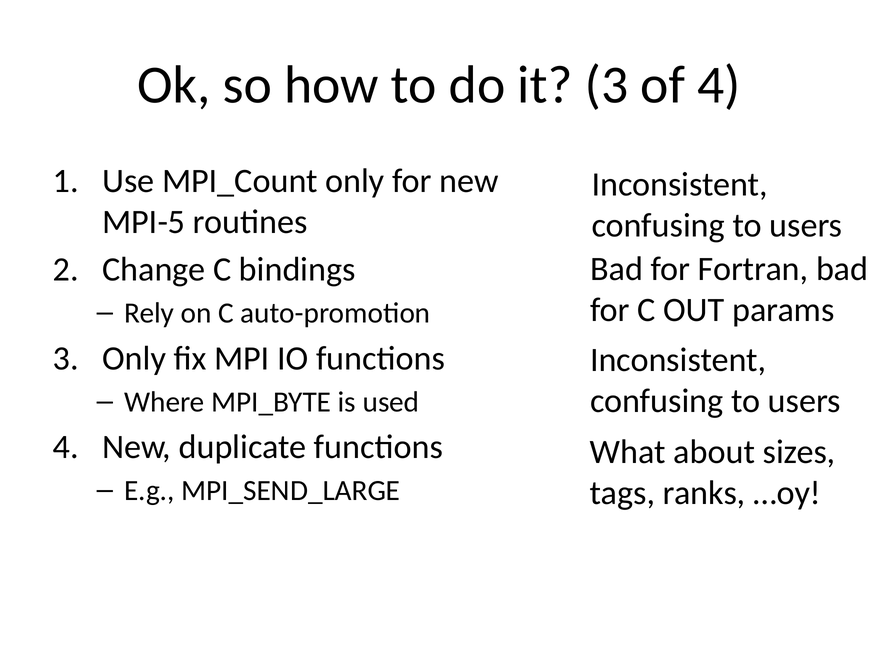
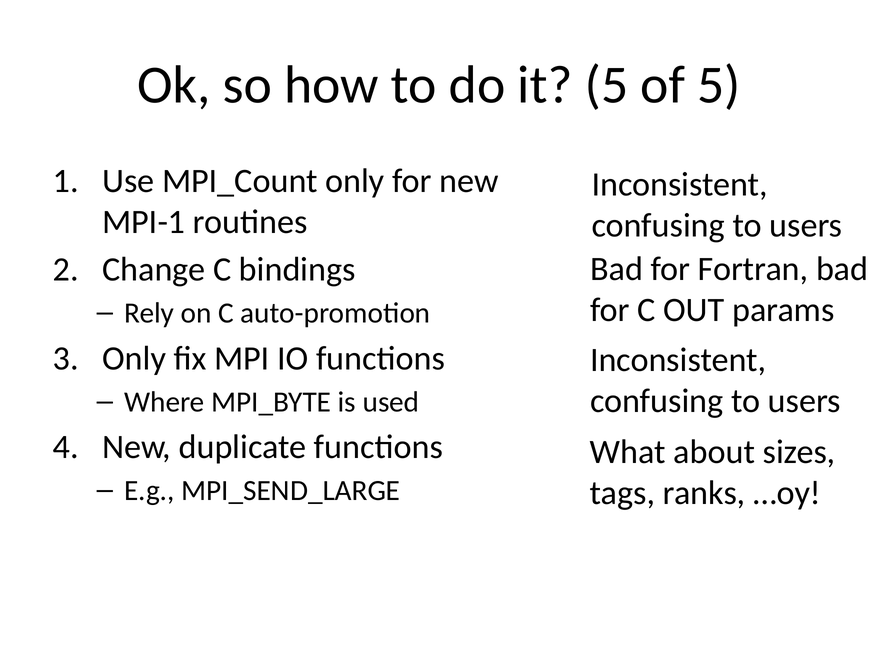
it 3: 3 -> 5
of 4: 4 -> 5
MPI-5: MPI-5 -> MPI-1
